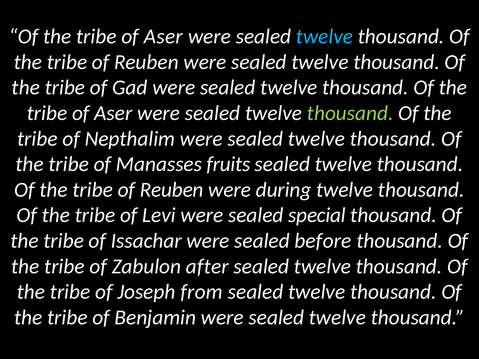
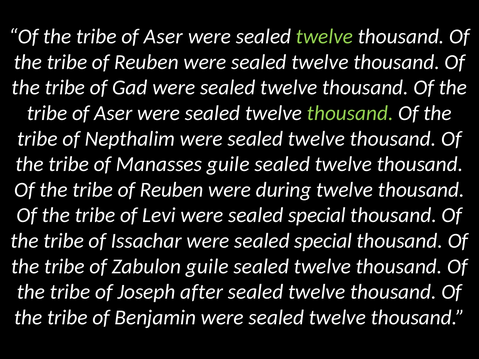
twelve at (324, 37) colour: light blue -> light green
Manasses fruits: fruits -> guile
Issachar were sealed before: before -> special
Zabulon after: after -> guile
from: from -> after
